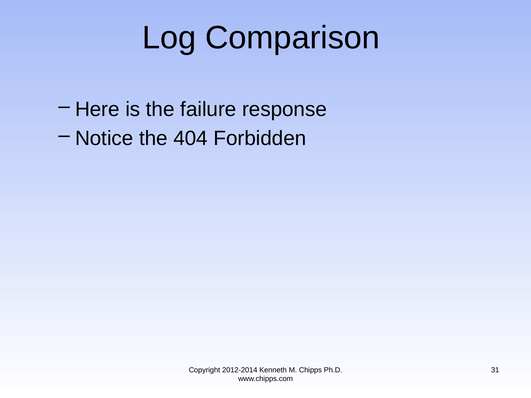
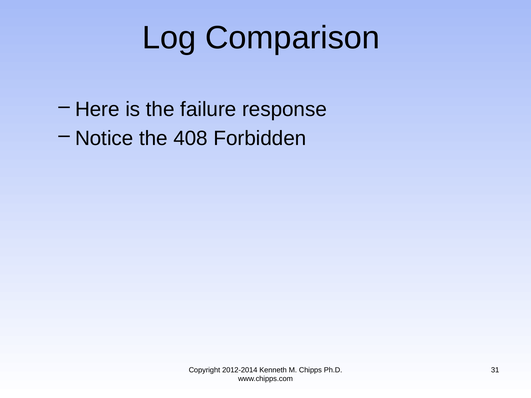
404: 404 -> 408
